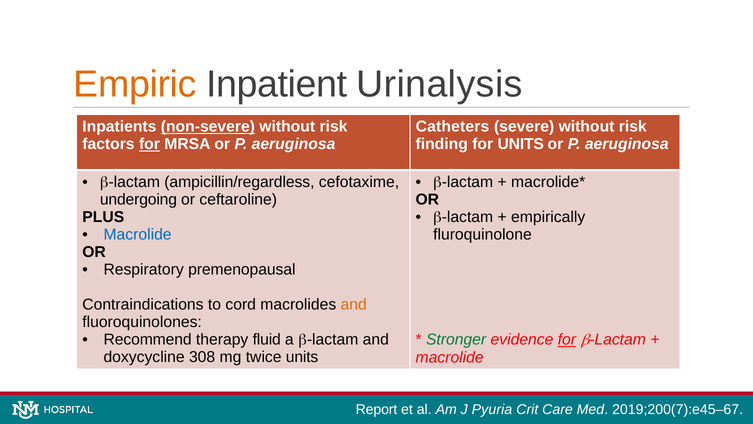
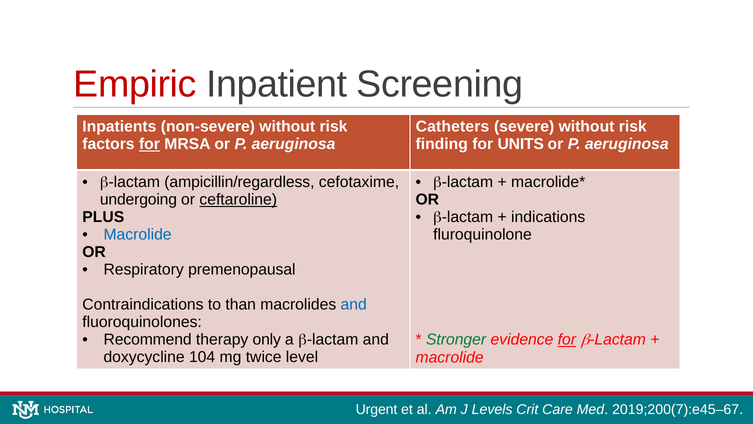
Empiric colour: orange -> red
Urinalysis: Urinalysis -> Screening
non-severe underline: present -> none
ceftaroline underline: none -> present
empirically: empirically -> indications
cord: cord -> than
and at (354, 304) colour: orange -> blue
fluid: fluid -> only
308: 308 -> 104
twice units: units -> level
Report: Report -> Urgent
Pyuria: Pyuria -> Levels
